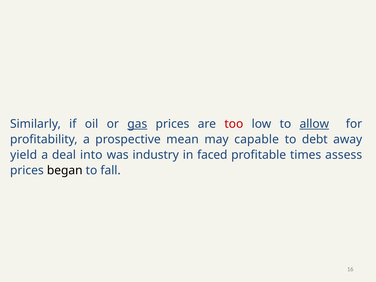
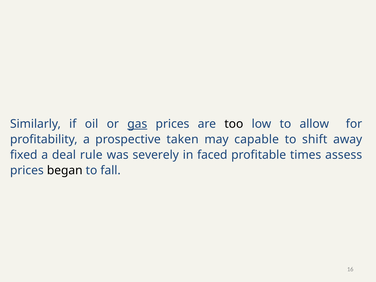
too colour: red -> black
allow underline: present -> none
mean: mean -> taken
debt: debt -> shift
yield: yield -> fixed
into: into -> rule
industry: industry -> severely
